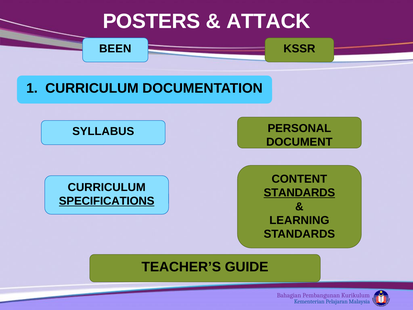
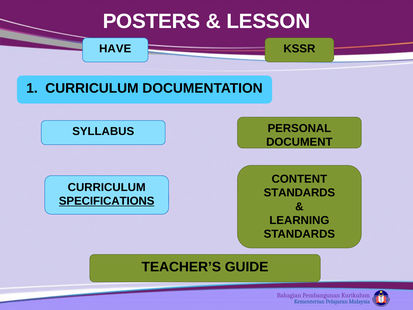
ATTACK: ATTACK -> LESSON
BEEN: BEEN -> HAVE
STANDARDS at (299, 193) underline: present -> none
